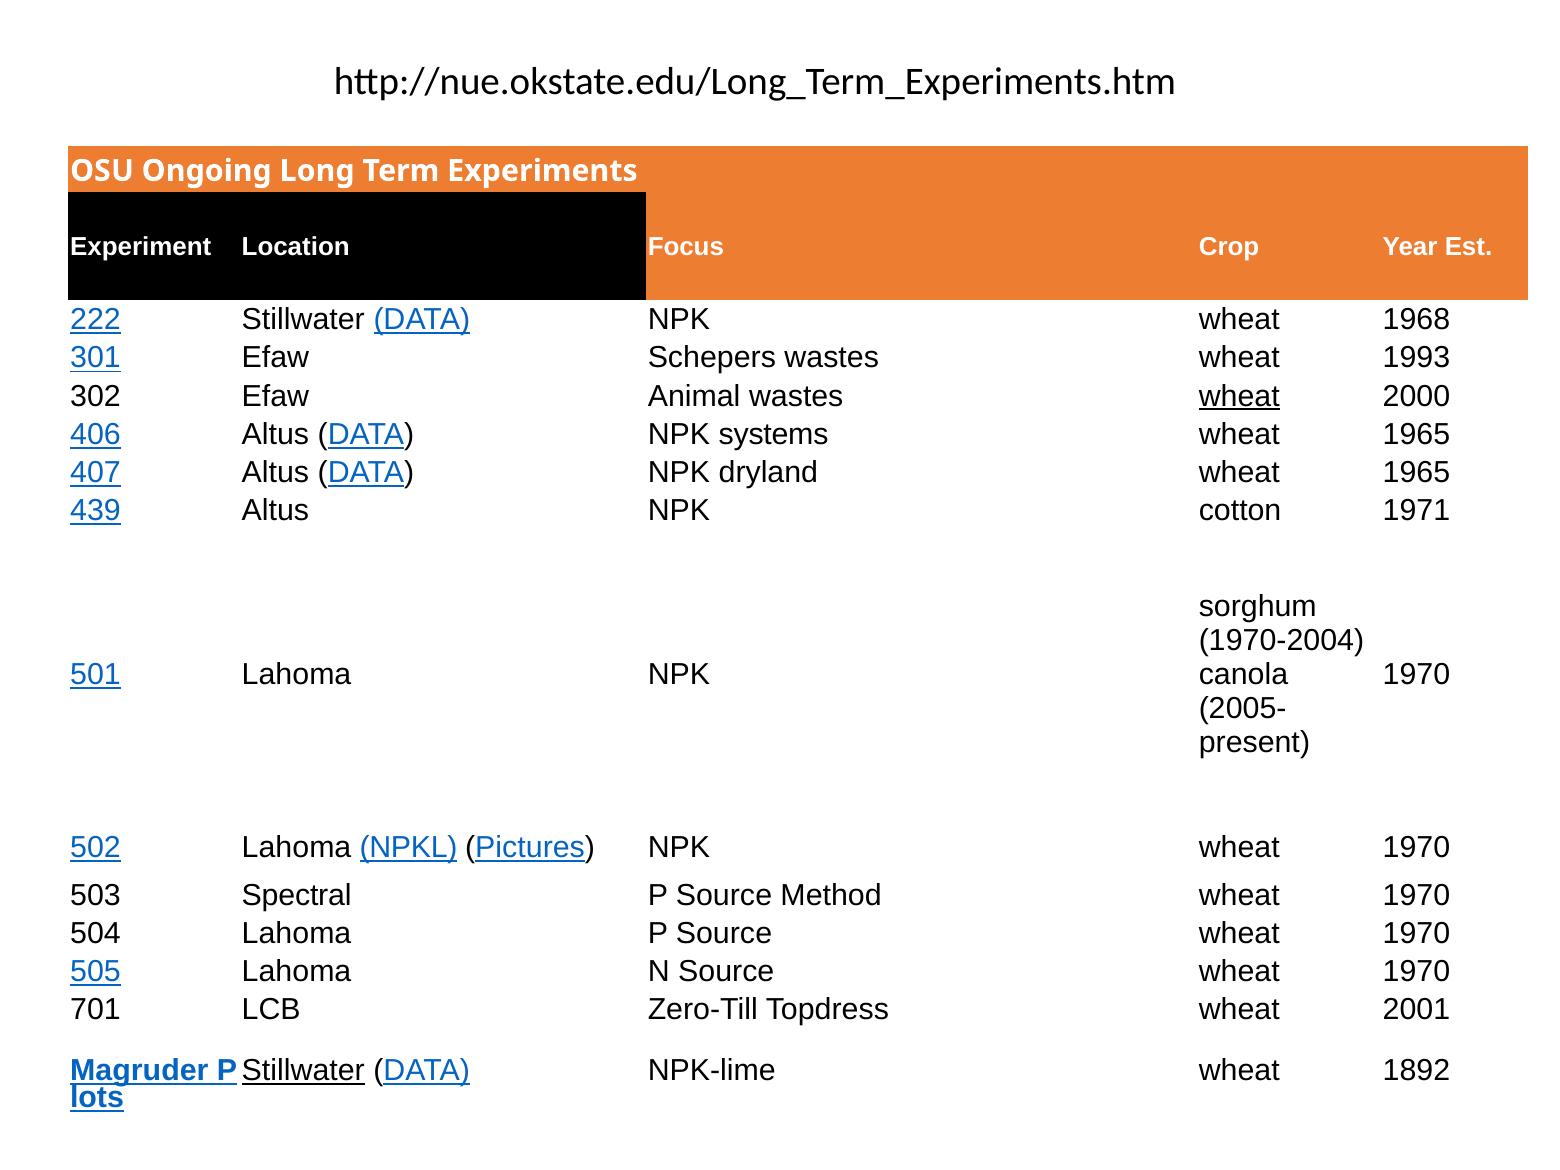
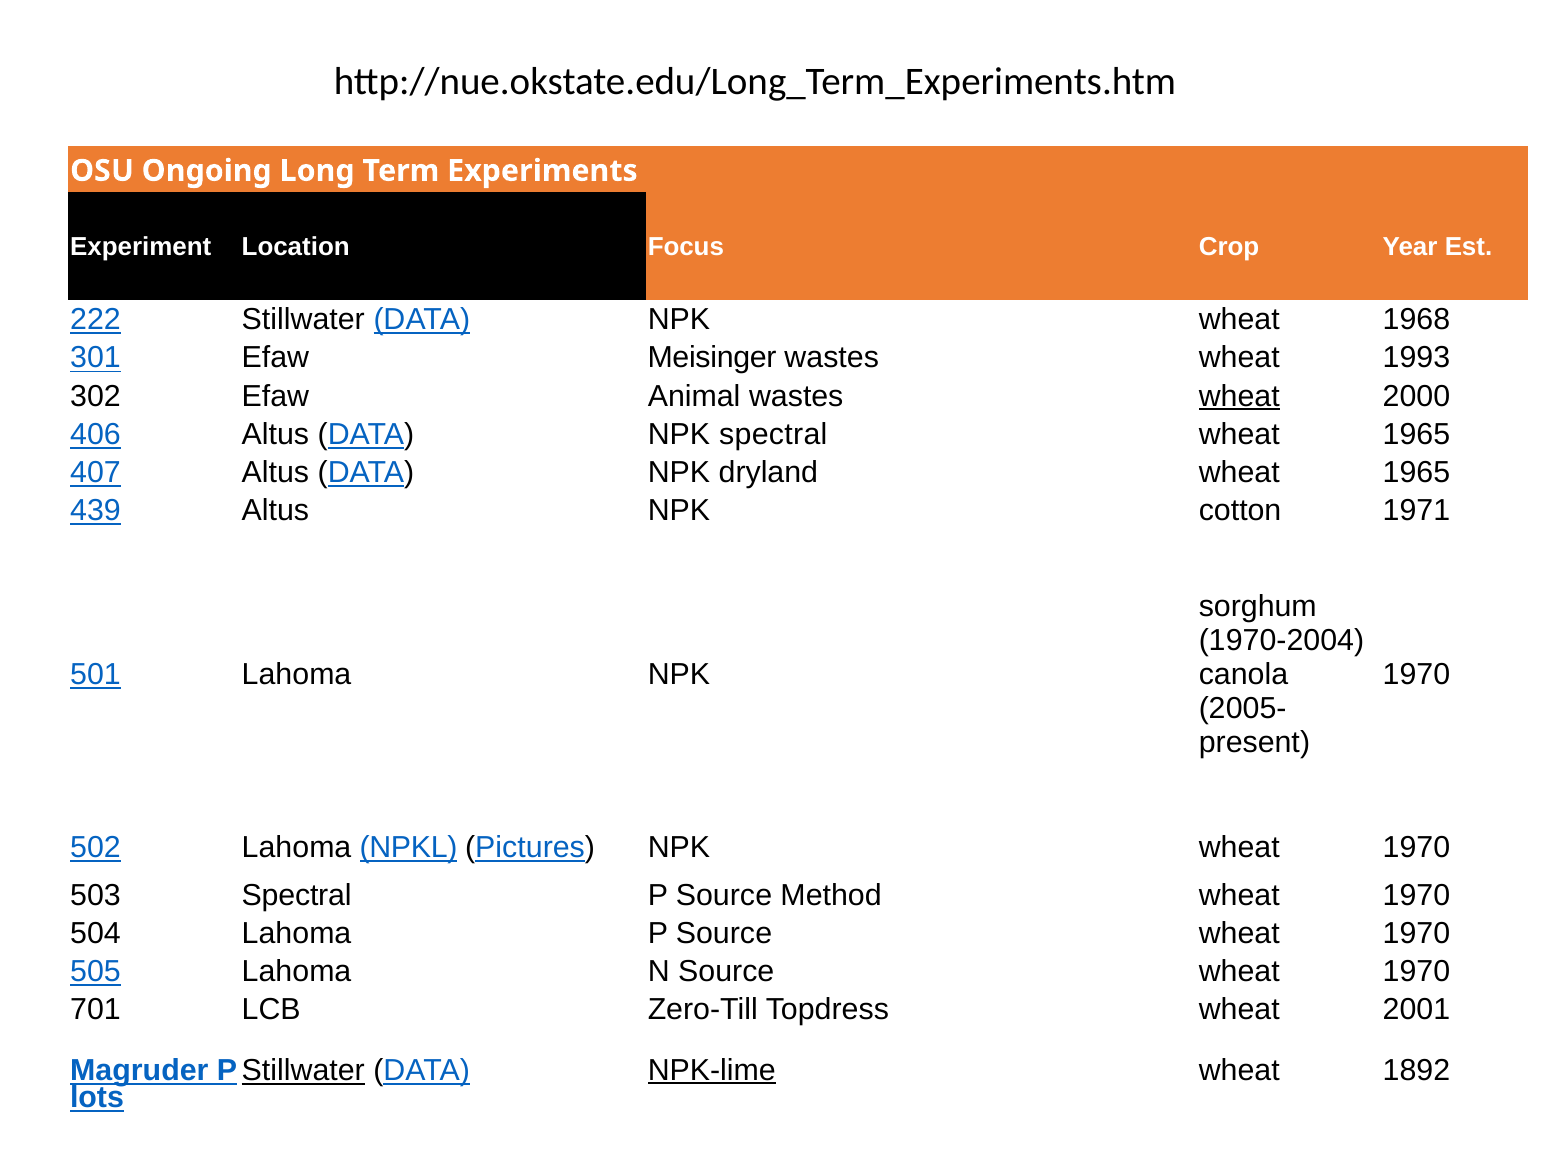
Schepers: Schepers -> Meisinger
NPK systems: systems -> spectral
NPK-lime underline: none -> present
